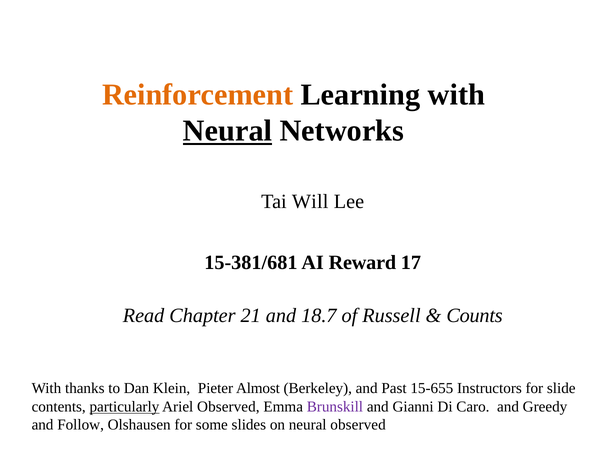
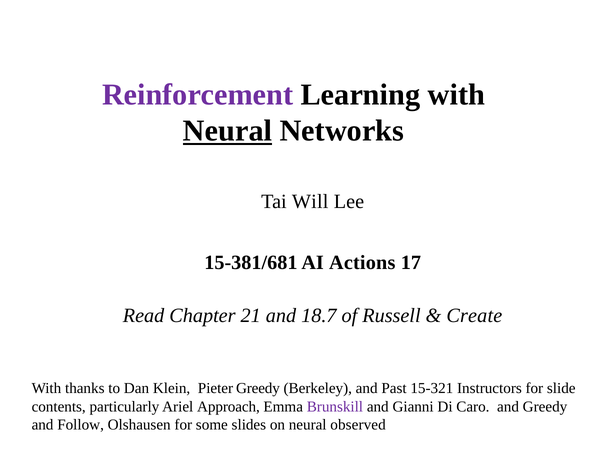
Reinforcement colour: orange -> purple
Reward: Reward -> Actions
Counts: Counts -> Create
Pieter Almost: Almost -> Greedy
15-655: 15-655 -> 15-321
particularly underline: present -> none
Ariel Observed: Observed -> Approach
